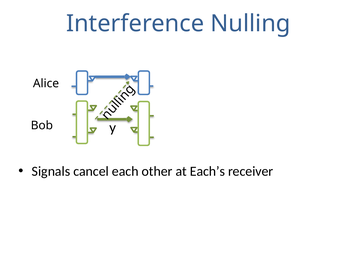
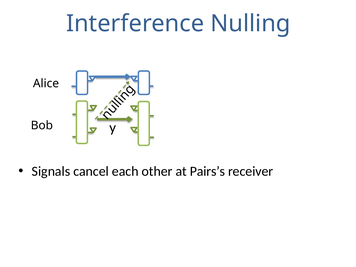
Each’s: Each’s -> Pairs’s
